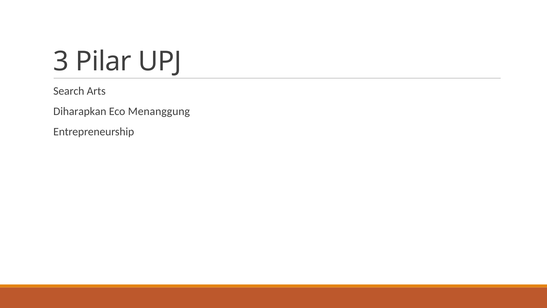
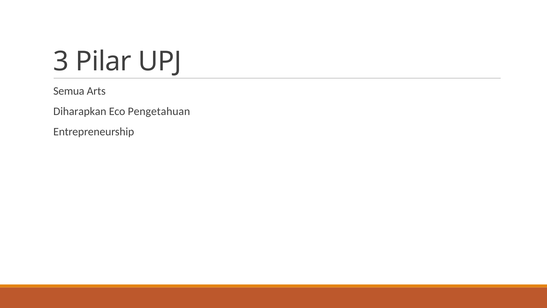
Search: Search -> Semua
Menanggung: Menanggung -> Pengetahuan
